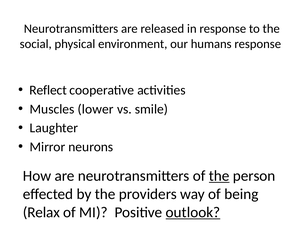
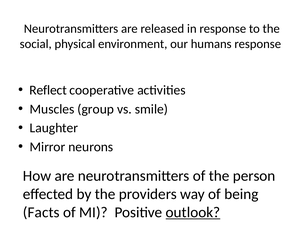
lower: lower -> group
the at (219, 176) underline: present -> none
Relax: Relax -> Facts
